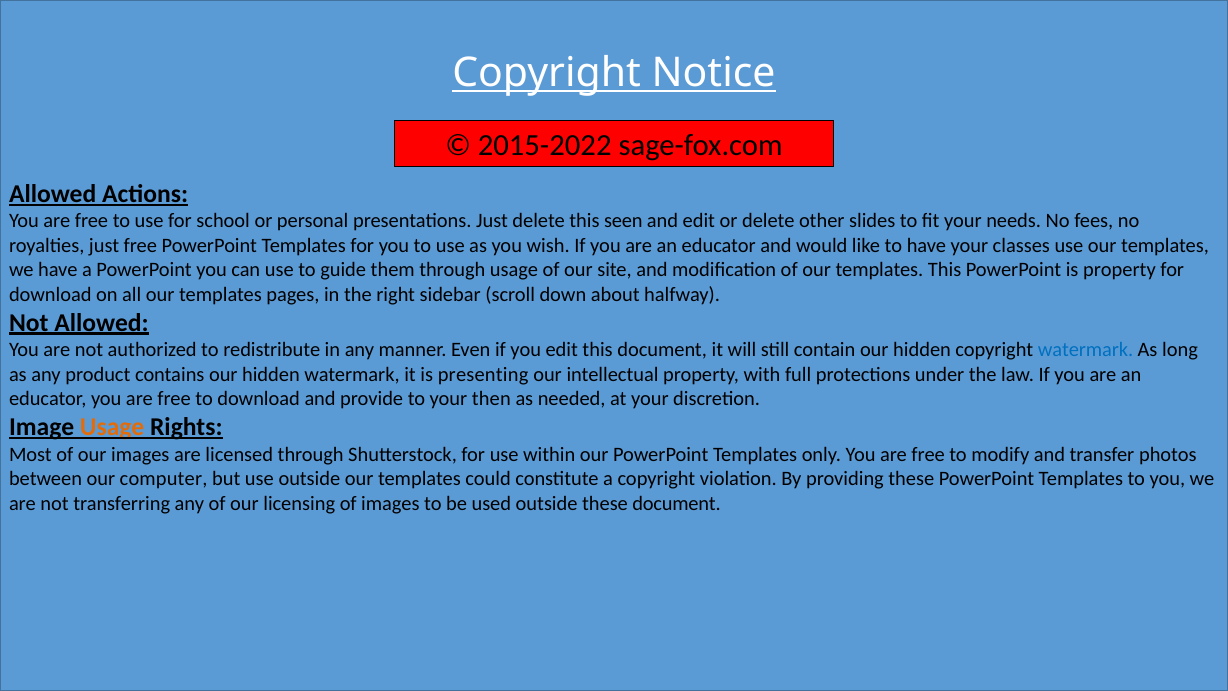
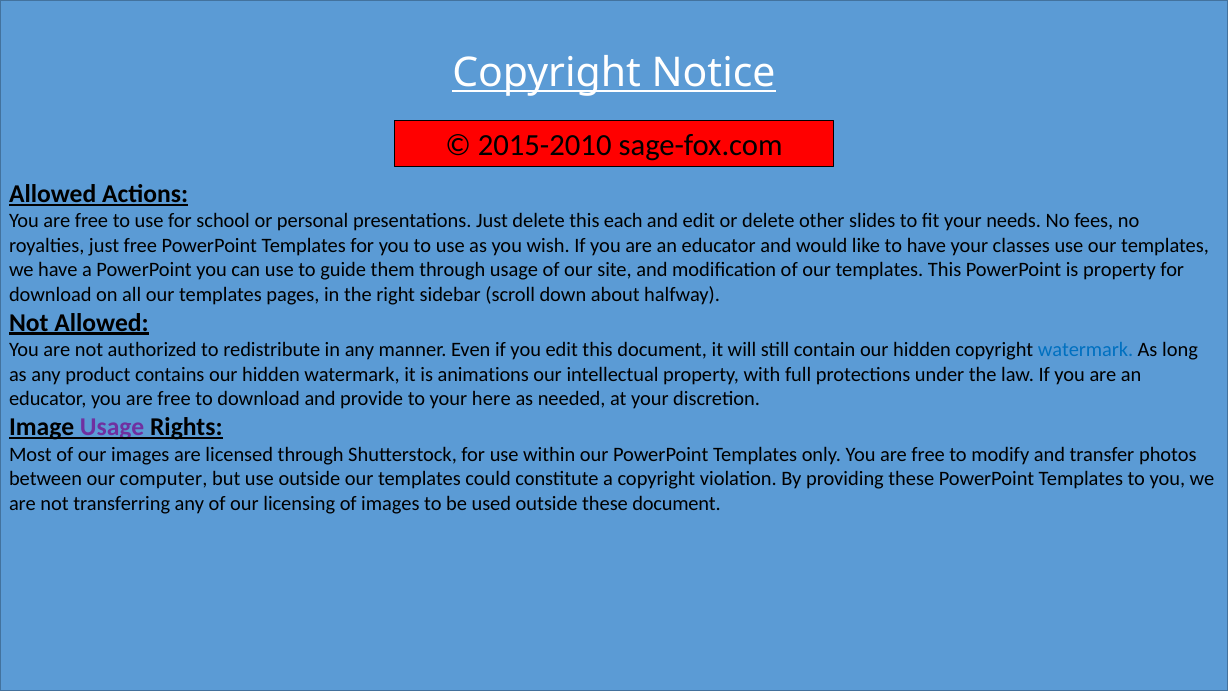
2015-2022: 2015-2022 -> 2015-2010
seen: seen -> each
presenting: presenting -> animations
then: then -> here
Usage at (112, 427) colour: orange -> purple
